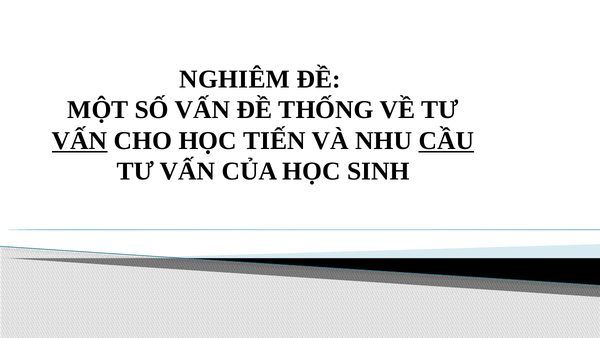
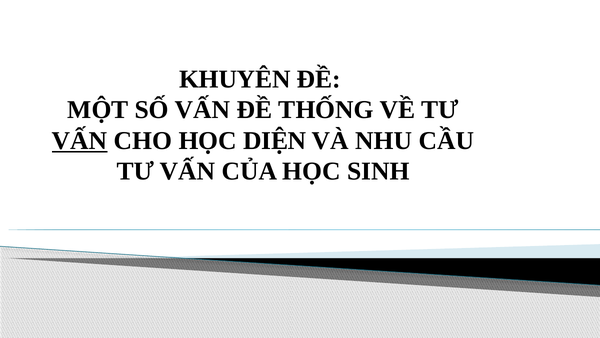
NGHIÊM: NGHIÊM -> KHUYÊN
TIẾN: TIẾN -> DIỆN
CẦU underline: present -> none
